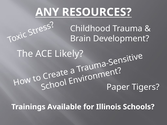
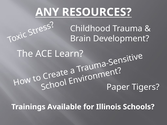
Likely: Likely -> Learn
